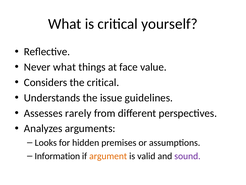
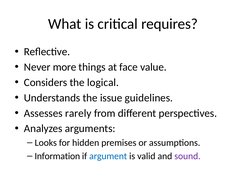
yourself: yourself -> requires
Never what: what -> more
the critical: critical -> logical
argument colour: orange -> blue
